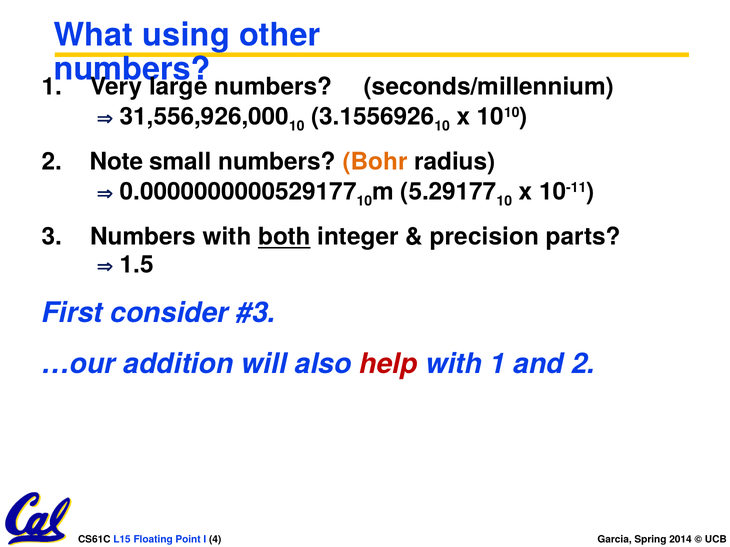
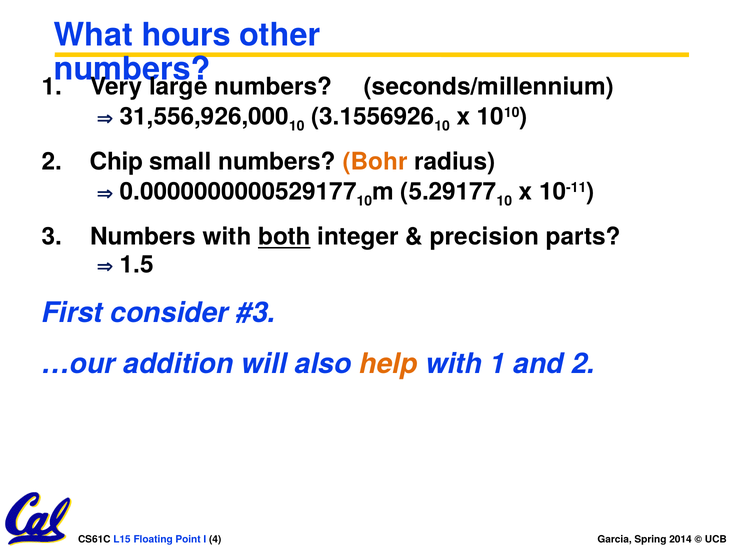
using: using -> hours
Note: Note -> Chip
help colour: red -> orange
